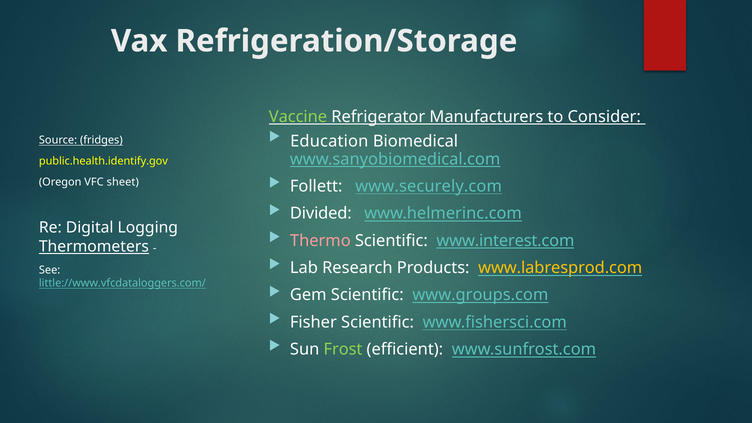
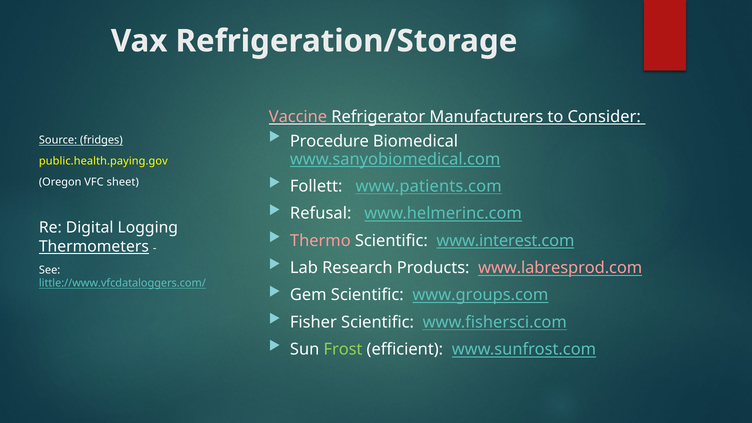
Vaccine colour: light green -> pink
Education: Education -> Procedure
public.health.identify.gov: public.health.identify.gov -> public.health.paying.gov
www.securely.com: www.securely.com -> www.patients.com
Divided: Divided -> Refusal
www.labresprod.com colour: yellow -> pink
